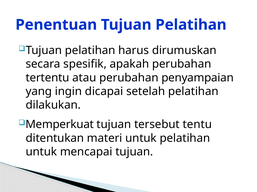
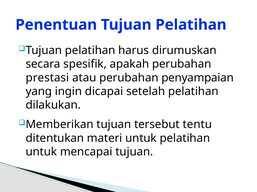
tertentu: tertentu -> prestasi
Memperkuat: Memperkuat -> Memberikan
